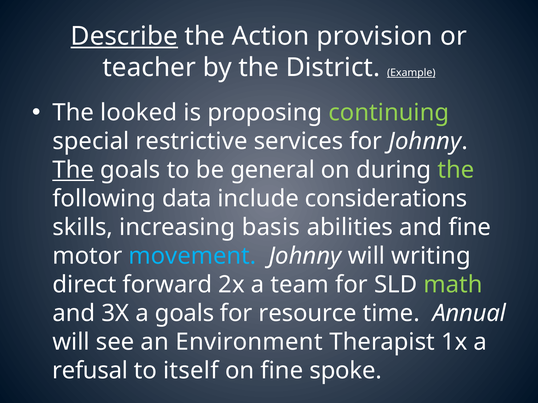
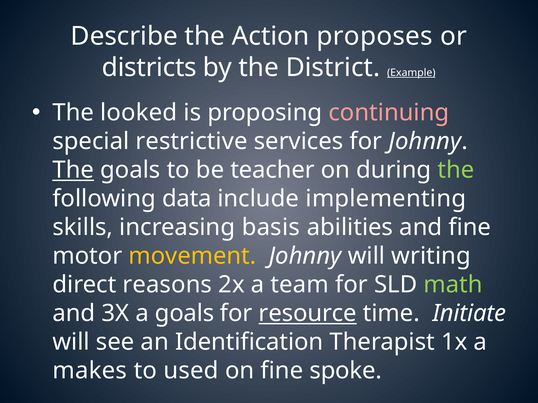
Describe underline: present -> none
provision: provision -> proposes
teacher: teacher -> districts
continuing colour: light green -> pink
general: general -> teacher
considerations: considerations -> implementing
movement colour: light blue -> yellow
forward: forward -> reasons
resource underline: none -> present
Annual: Annual -> Initiate
Environment: Environment -> Identification
refusal: refusal -> makes
itself: itself -> used
